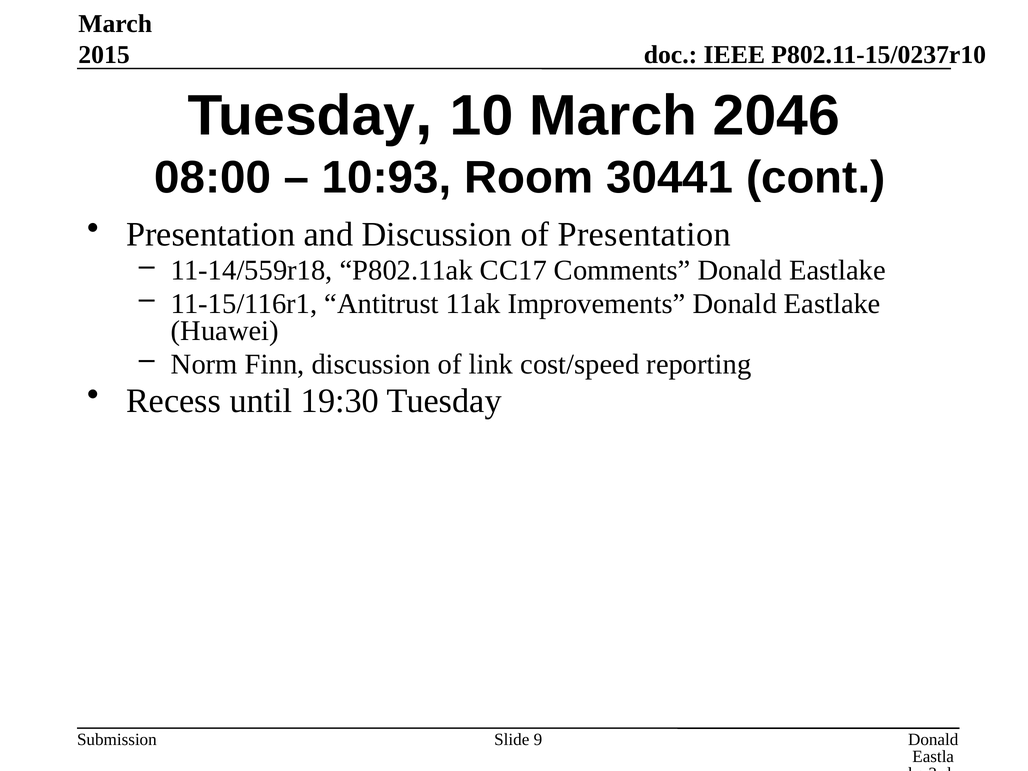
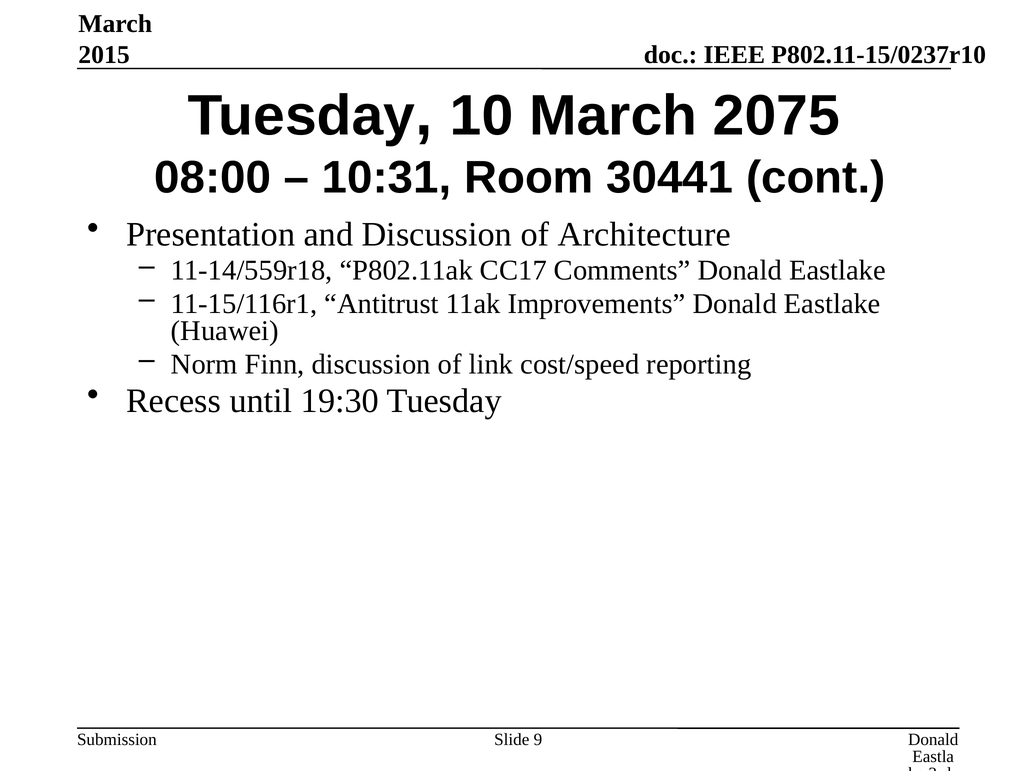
2046: 2046 -> 2075
10:93: 10:93 -> 10:31
of Presentation: Presentation -> Architecture
